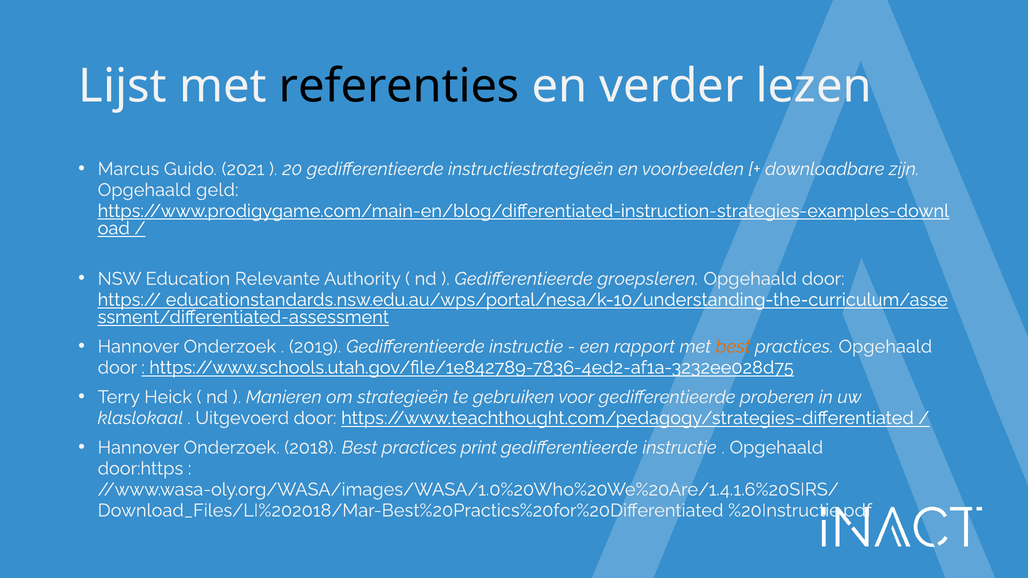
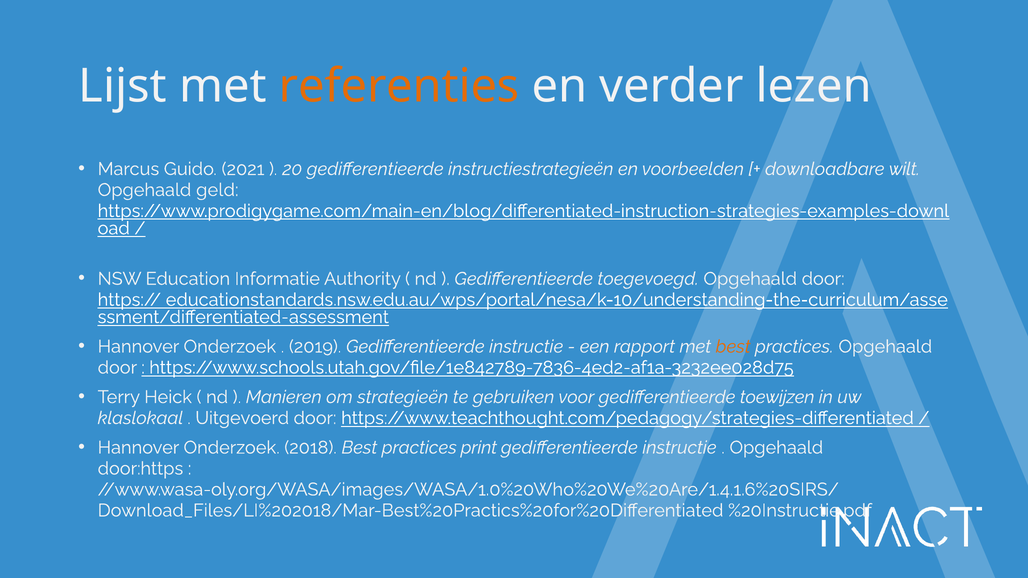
referenties colour: black -> orange
zijn: zijn -> wilt
Relevante: Relevante -> Informatie
groepsleren: groepsleren -> toegevoegd
proberen: proberen -> toewijzen
